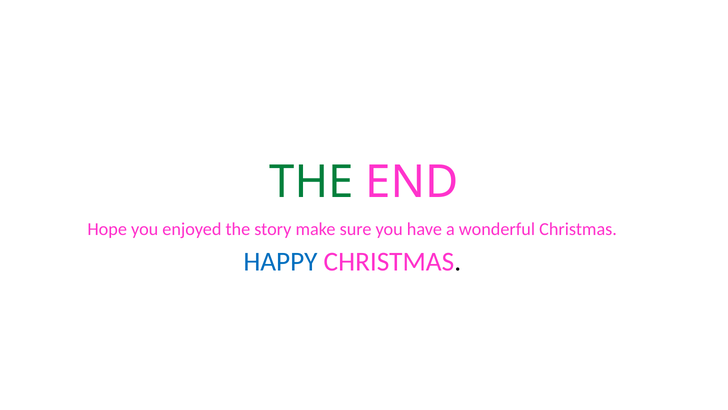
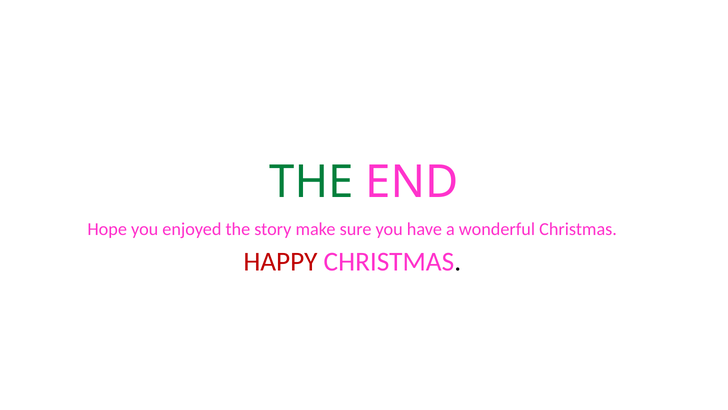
HAPPY colour: blue -> red
